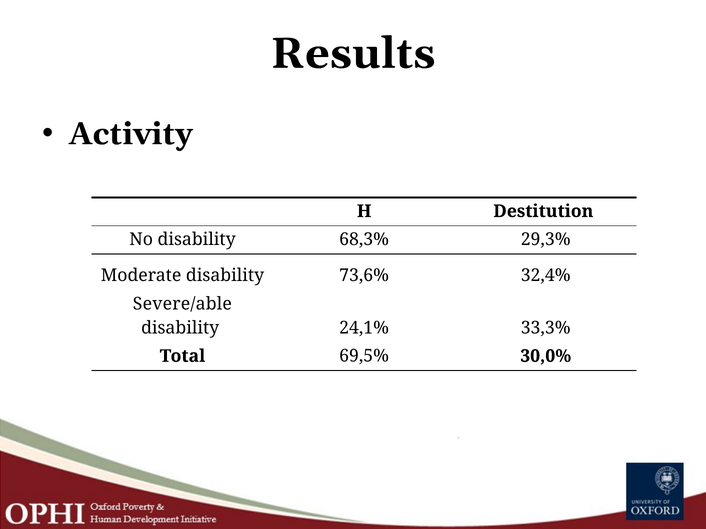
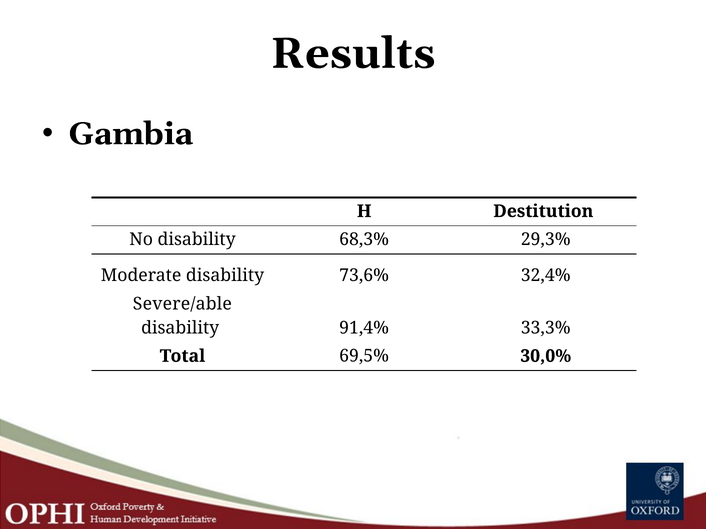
Activity: Activity -> Gambia
24,1%: 24,1% -> 91,4%
